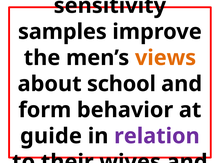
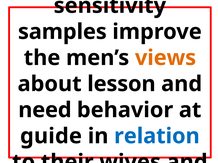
school: school -> lesson
form: form -> need
relation colour: purple -> blue
